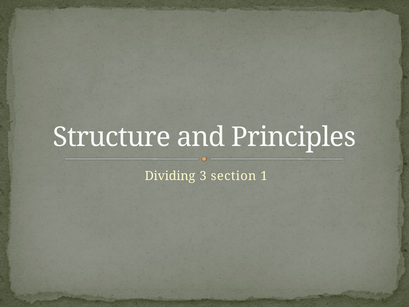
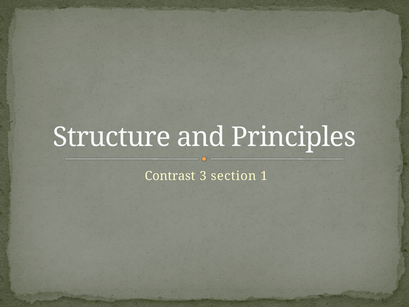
Dividing: Dividing -> Contrast
